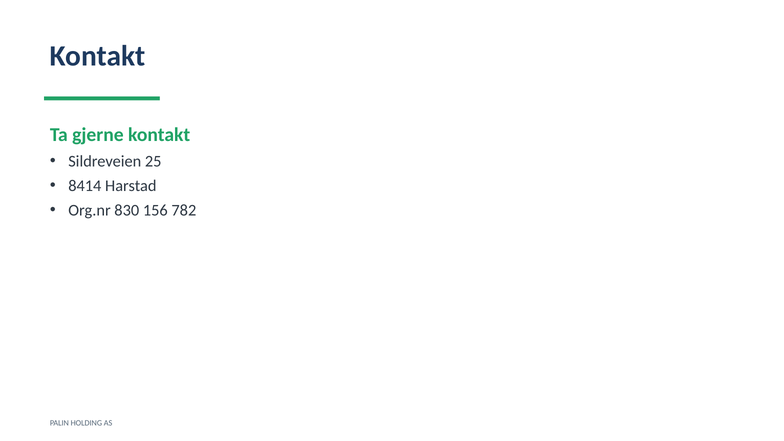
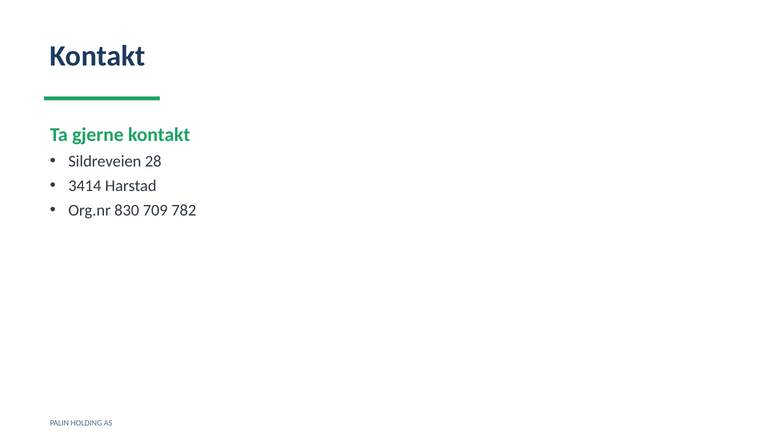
25: 25 -> 28
8414: 8414 -> 3414
156: 156 -> 709
